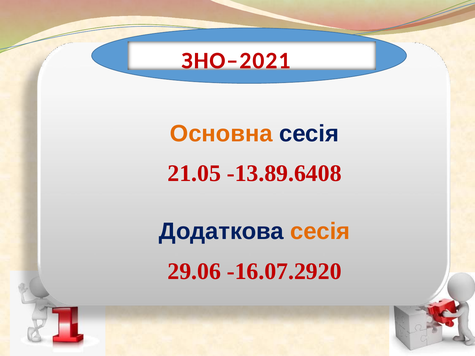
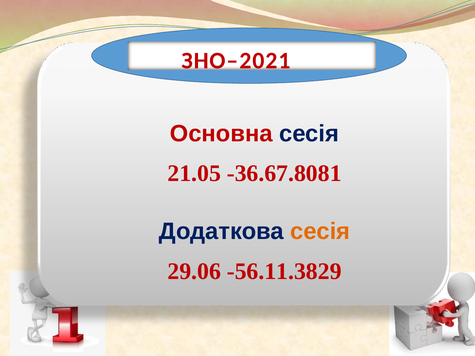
Основна colour: orange -> red
-13.89.6408: -13.89.6408 -> -36.67.8081
-16.07.2920: -16.07.2920 -> -56.11.3829
